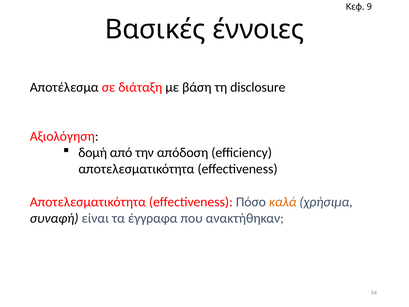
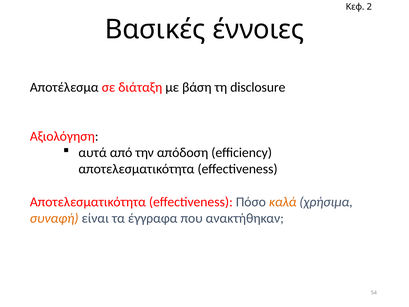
9: 9 -> 2
δομή: δομή -> αυτά
συναφή colour: black -> orange
